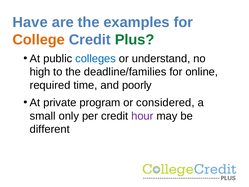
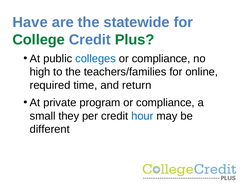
examples: examples -> statewide
College colour: orange -> green
understand at (161, 59): understand -> compliance
deadline/families: deadline/families -> teachers/families
poorly: poorly -> return
considered at (165, 103): considered -> compliance
only: only -> they
hour colour: purple -> blue
